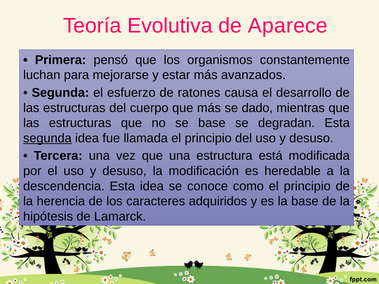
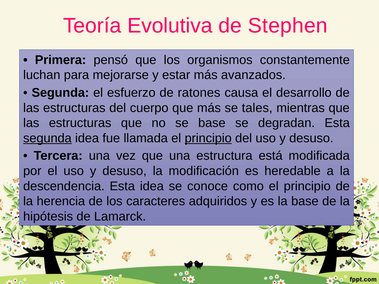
Aparece: Aparece -> Stephen
dado: dado -> tales
principio at (208, 138) underline: none -> present
